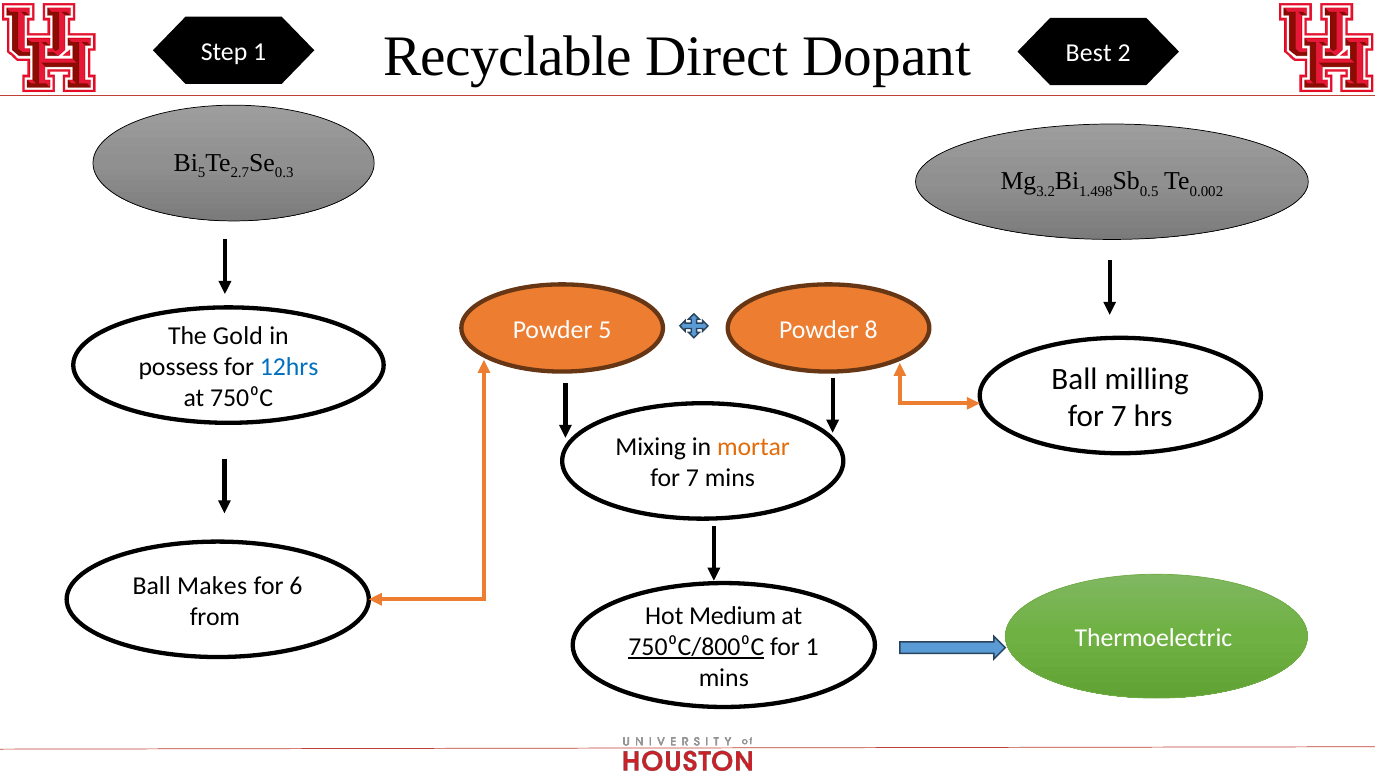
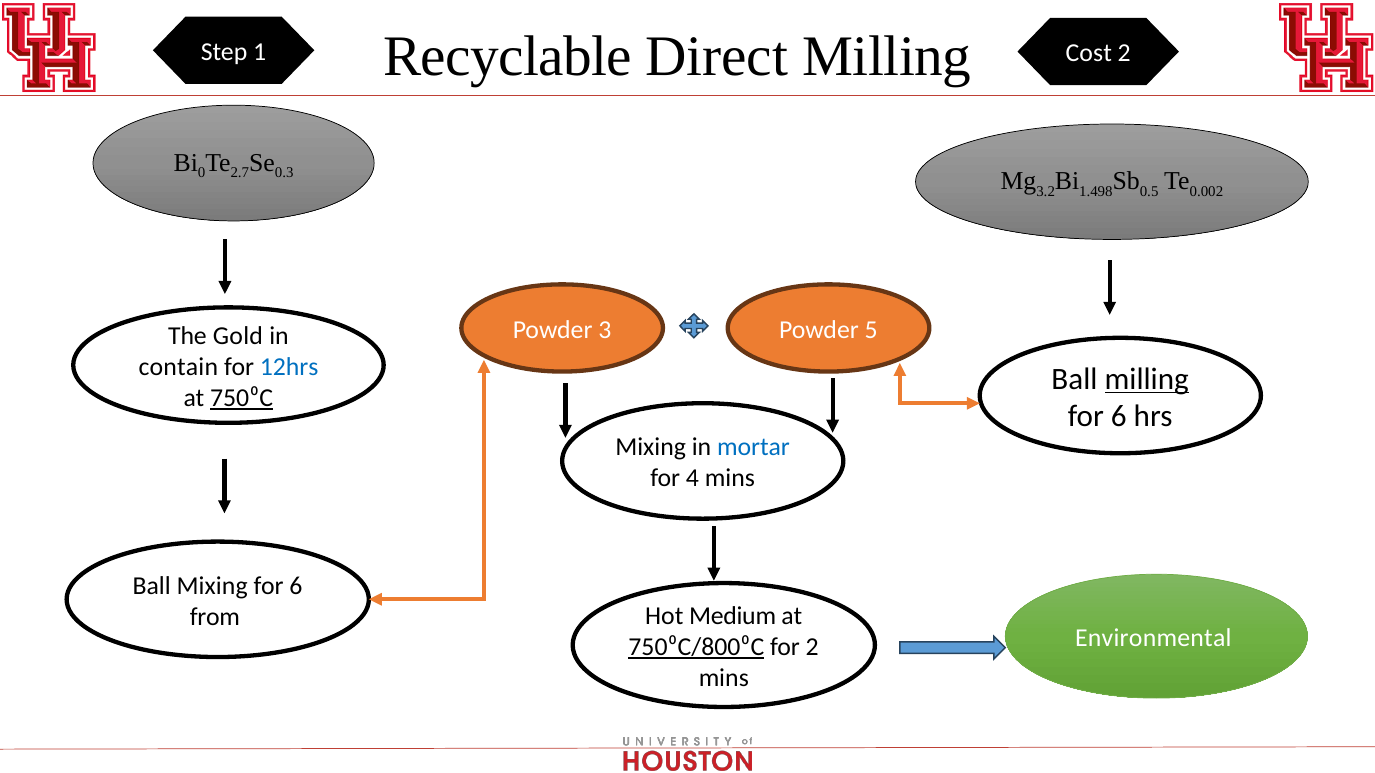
Direct Dopant: Dopant -> Milling
Best: Best -> Cost
5 at (202, 173): 5 -> 0
Powder 5: 5 -> 3
8: 8 -> 5
possess: possess -> contain
milling at (1147, 379) underline: none -> present
750⁰C underline: none -> present
7 at (1119, 417): 7 -> 6
mortar colour: orange -> blue
7 at (692, 478): 7 -> 4
Ball Makes: Makes -> Mixing
Thermoelectric: Thermoelectric -> Environmental
for 1: 1 -> 2
